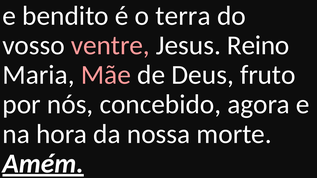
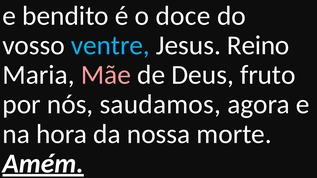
terra: terra -> doce
ventre colour: pink -> light blue
concebido: concebido -> saudamos
